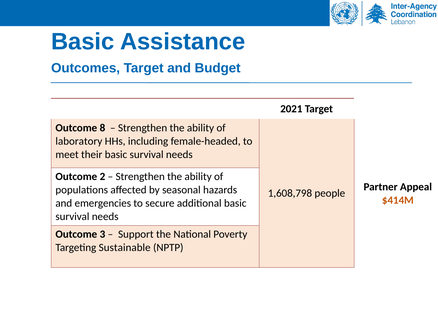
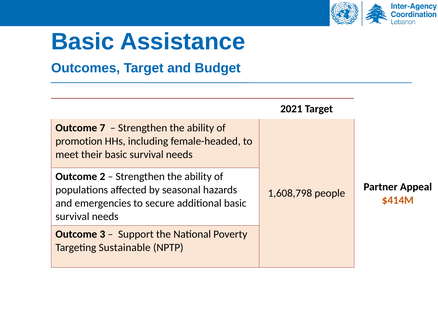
8: 8 -> 7
laboratory: laboratory -> promotion
